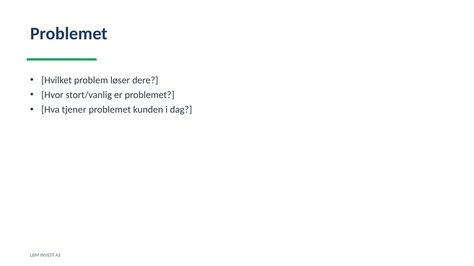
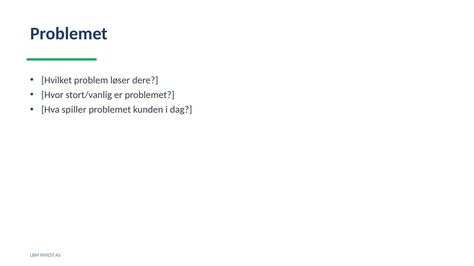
tjener: tjener -> spiller
